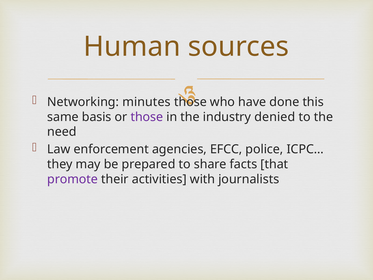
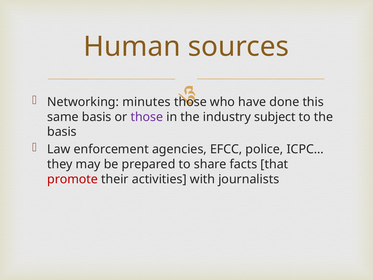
denied: denied -> subject
need at (62, 132): need -> basis
promote colour: purple -> red
